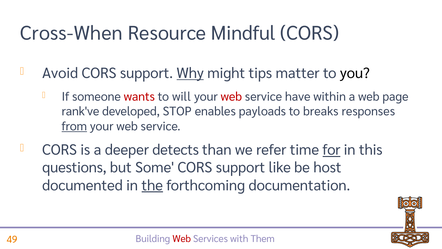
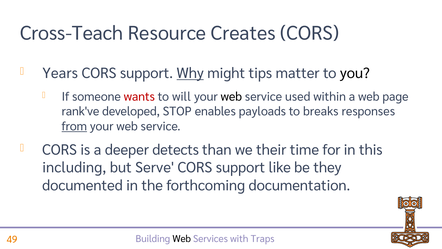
Cross-When: Cross-When -> Cross-Teach
Mindful: Mindful -> Creates
Avoid: Avoid -> Years
web at (231, 97) colour: red -> black
have: have -> used
refer: refer -> their
for underline: present -> none
questions: questions -> including
Some: Some -> Serve
host: host -> they
the underline: present -> none
Web at (182, 239) colour: red -> black
Them: Them -> Traps
